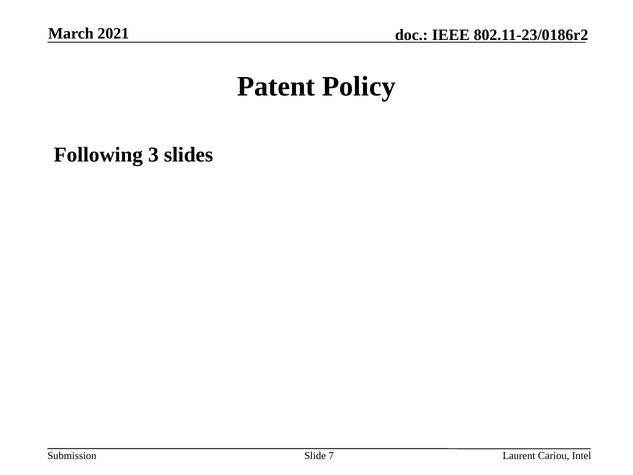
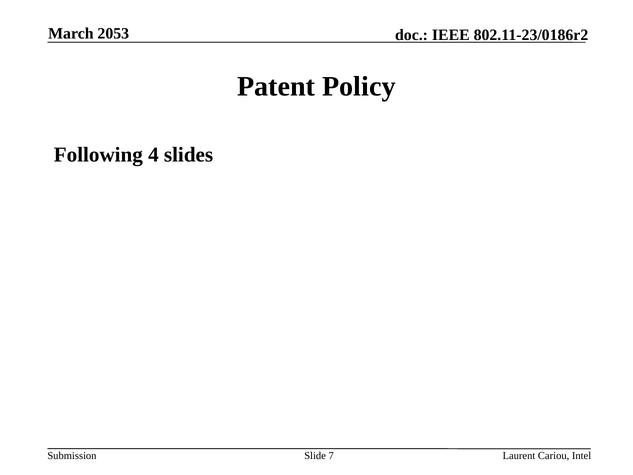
2021: 2021 -> 2053
3: 3 -> 4
